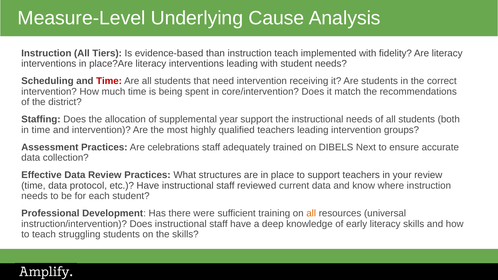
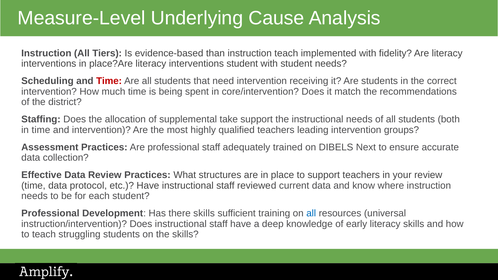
interventions leading: leading -> student
year: year -> take
Are celebrations: celebrations -> professional
there were: were -> skills
all at (311, 213) colour: orange -> blue
